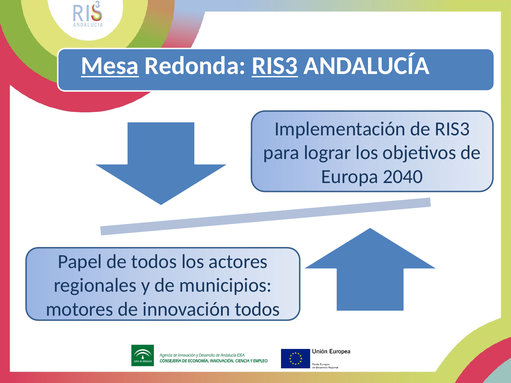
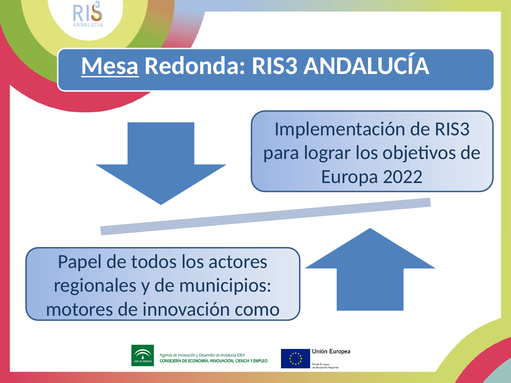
RIS3 at (275, 66) underline: present -> none
2040: 2040 -> 2022
innovación todos: todos -> como
